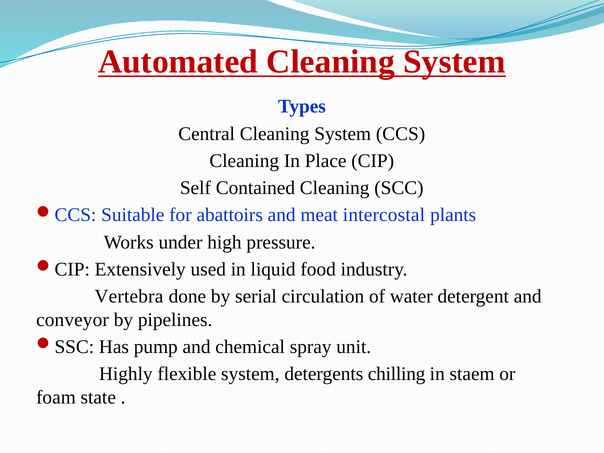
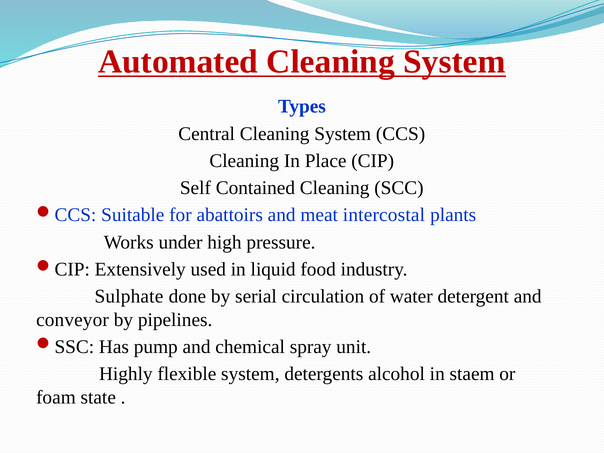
Vertebra: Vertebra -> Sulphate
chilling: chilling -> alcohol
